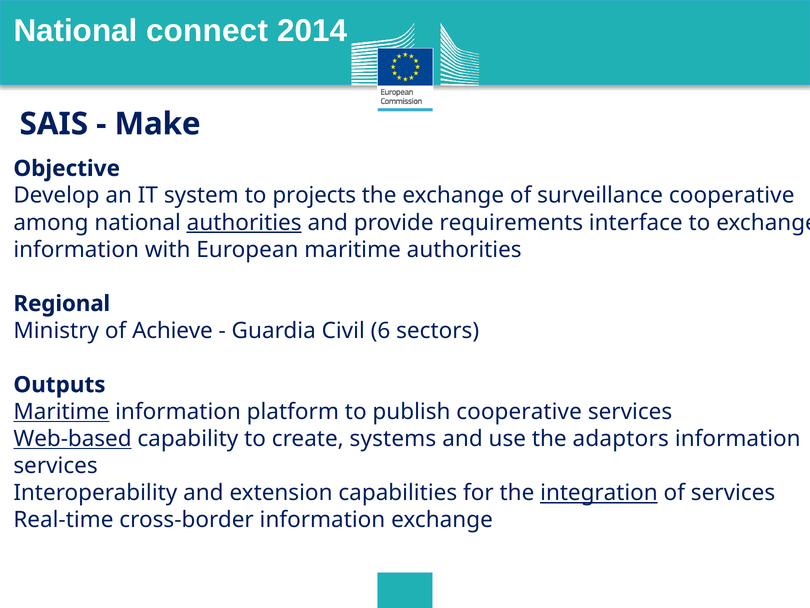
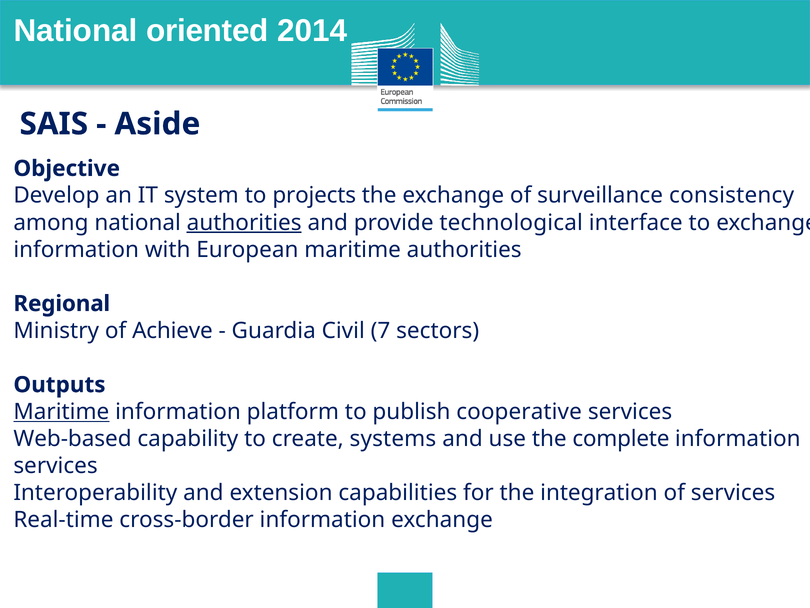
connect: connect -> oriented
Make: Make -> Aside
surveillance cooperative: cooperative -> consistency
requirements: requirements -> technological
6: 6 -> 7
Web-based underline: present -> none
adaptors: adaptors -> complete
integration underline: present -> none
